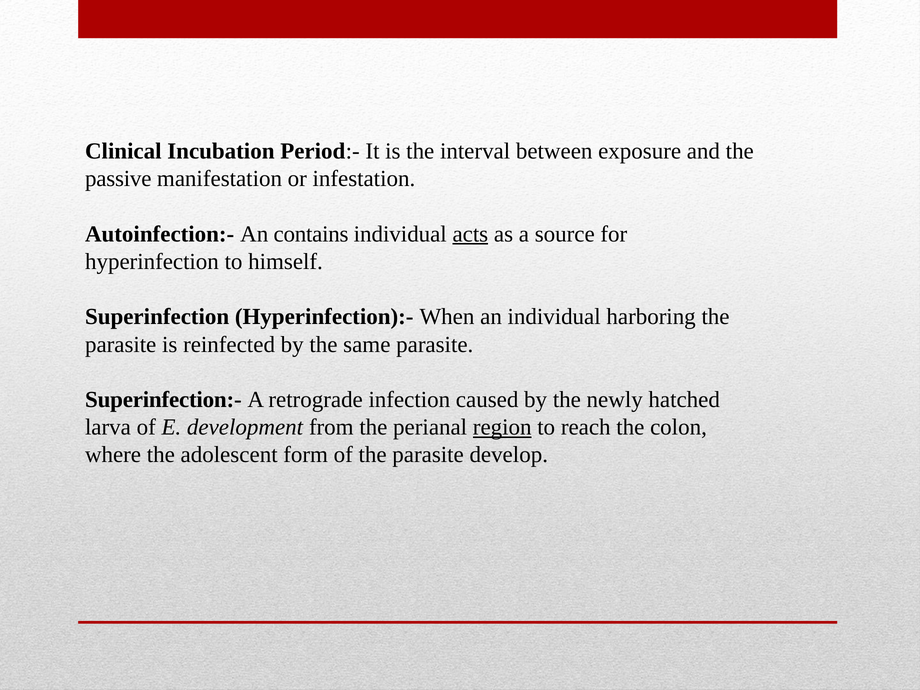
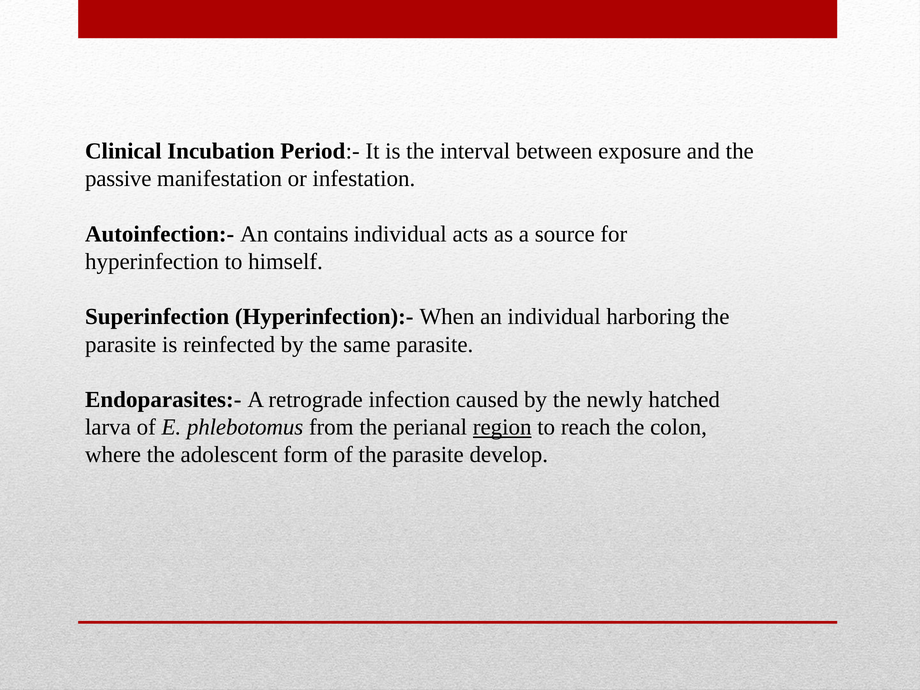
acts underline: present -> none
Superinfection:-: Superinfection:- -> Endoparasites:-
development: development -> phlebotomus
